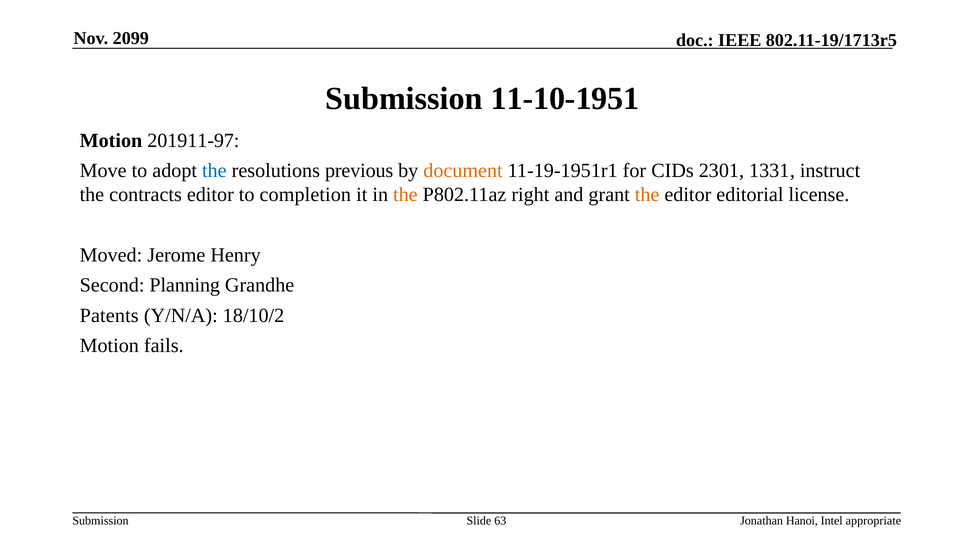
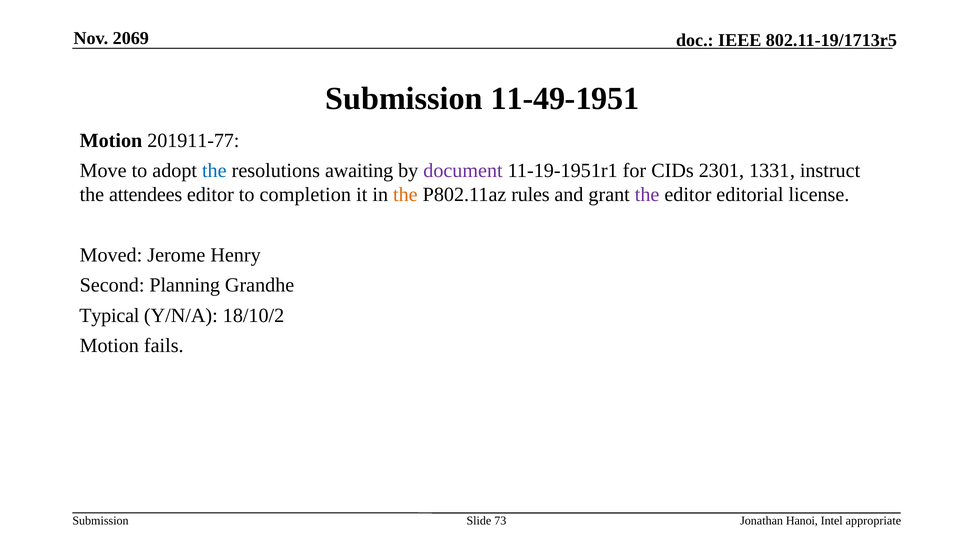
2099: 2099 -> 2069
11-10-1951: 11-10-1951 -> 11-49-1951
201911-97: 201911-97 -> 201911-77
previous: previous -> awaiting
document colour: orange -> purple
contracts: contracts -> attendees
right: right -> rules
the at (647, 195) colour: orange -> purple
Patents: Patents -> Typical
63: 63 -> 73
